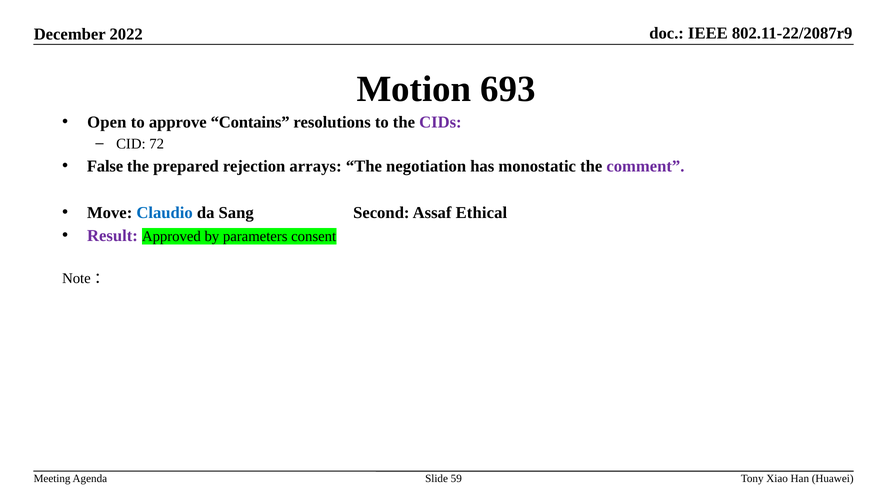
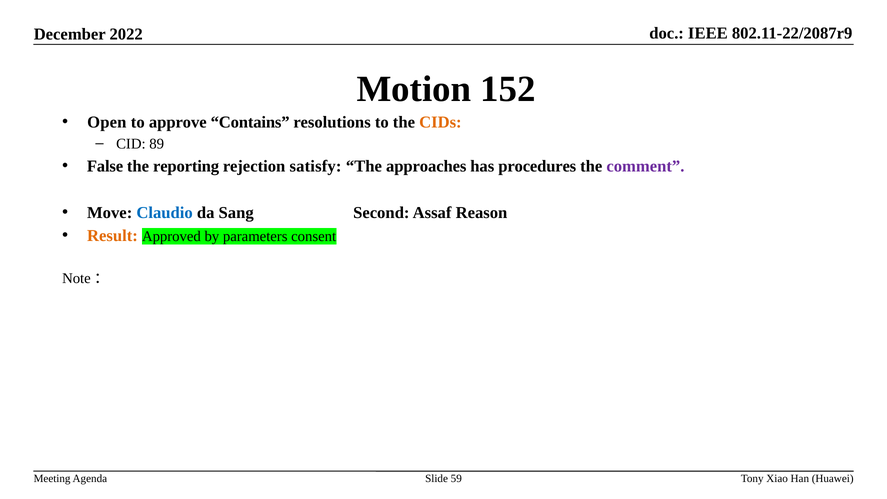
693: 693 -> 152
CIDs colour: purple -> orange
72: 72 -> 89
prepared: prepared -> reporting
arrays: arrays -> satisfy
negotiation: negotiation -> approaches
monostatic: monostatic -> procedures
Ethical: Ethical -> Reason
Result colour: purple -> orange
